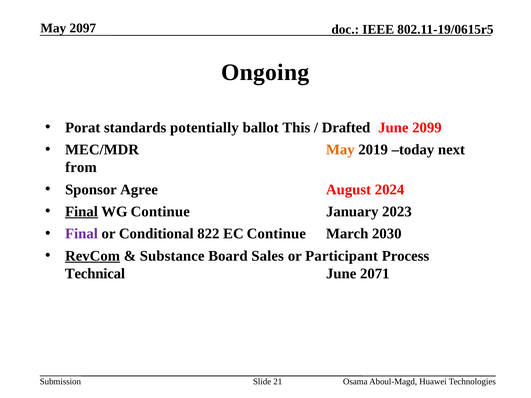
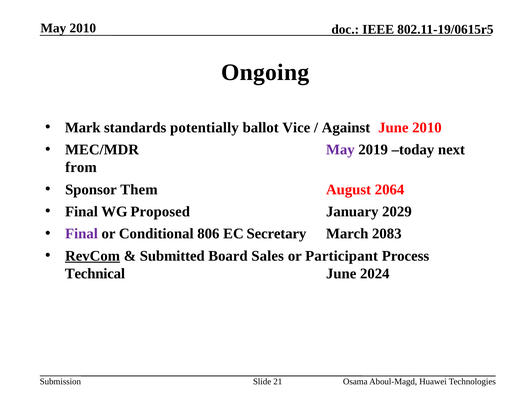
May 2097: 2097 -> 2010
Porat: Porat -> Mark
This: This -> Vice
Drafted: Drafted -> Against
June 2099: 2099 -> 2010
May at (340, 150) colour: orange -> purple
Agree: Agree -> Them
2024: 2024 -> 2064
Final at (81, 212) underline: present -> none
WG Continue: Continue -> Proposed
2023: 2023 -> 2029
822: 822 -> 806
EC Continue: Continue -> Secretary
2030: 2030 -> 2083
Substance: Substance -> Submitted
2071: 2071 -> 2024
